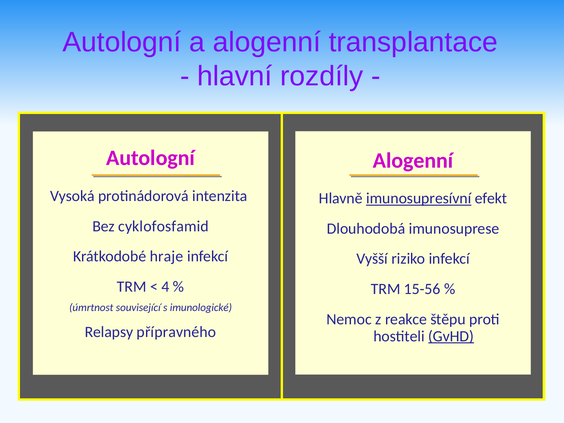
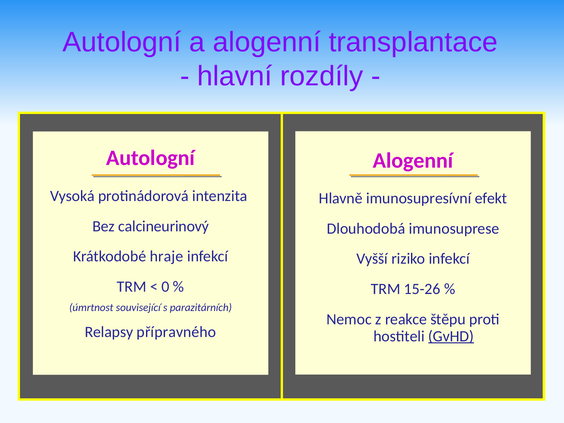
imunosupresívní underline: present -> none
cyklofosfamid: cyklofosfamid -> calcineurinový
4: 4 -> 0
15-56: 15-56 -> 15-26
imunologické: imunologické -> parazitárních
